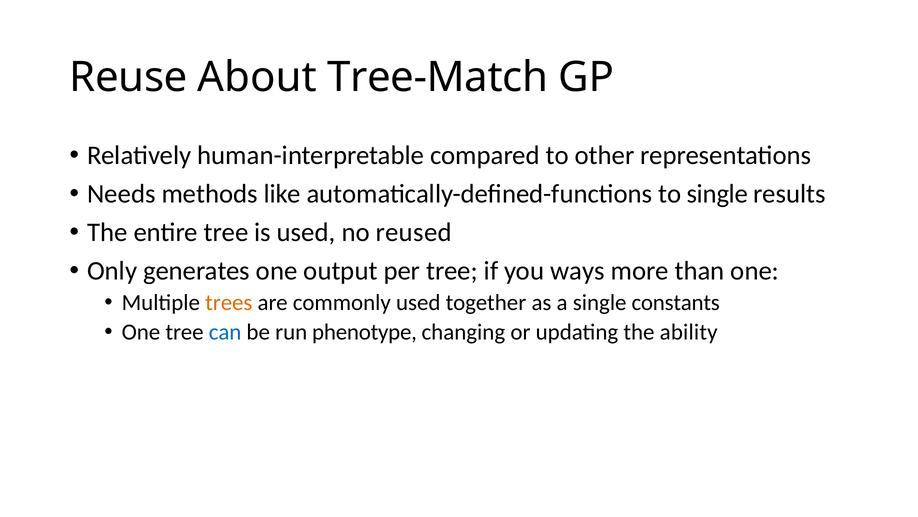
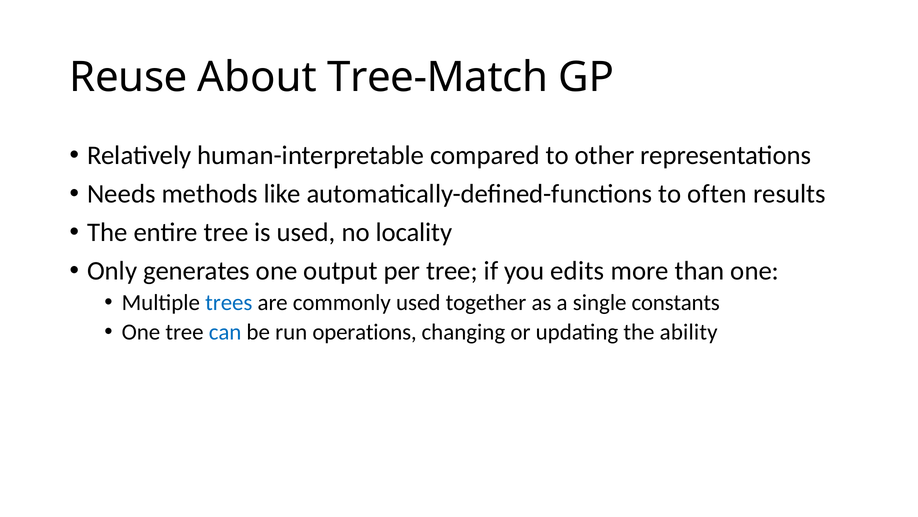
to single: single -> often
reused: reused -> locality
ways: ways -> edits
trees colour: orange -> blue
phenotype: phenotype -> operations
